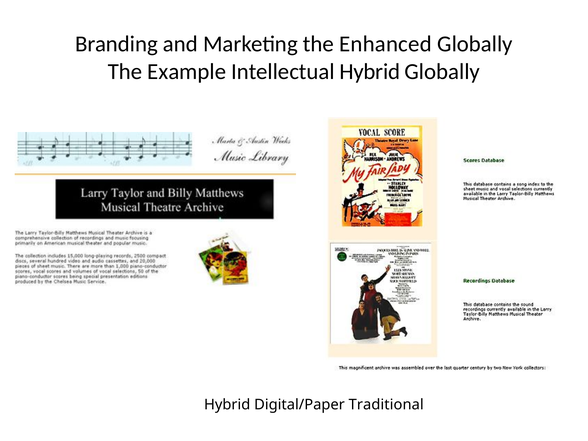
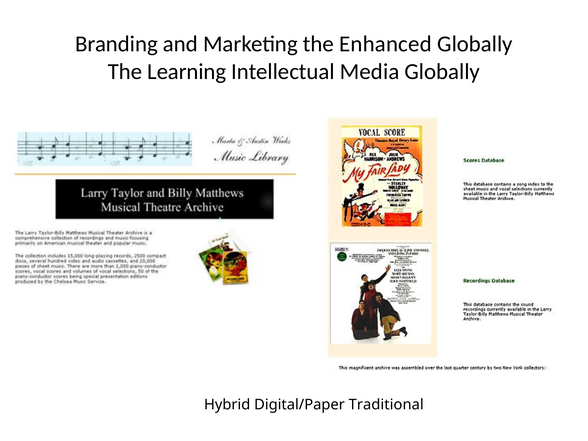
Example: Example -> Learning
Intellectual Hybrid: Hybrid -> Media
